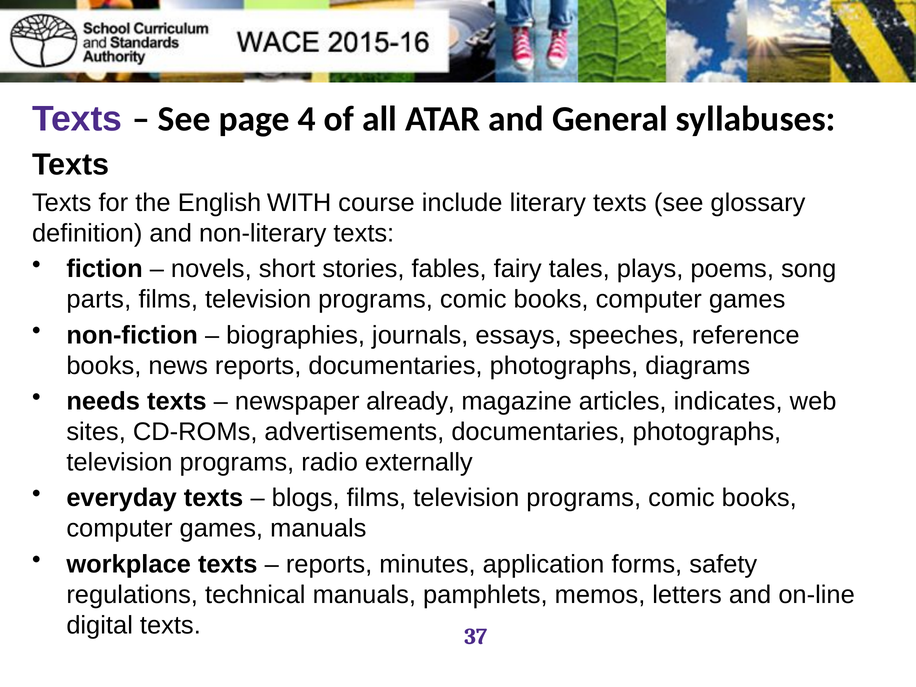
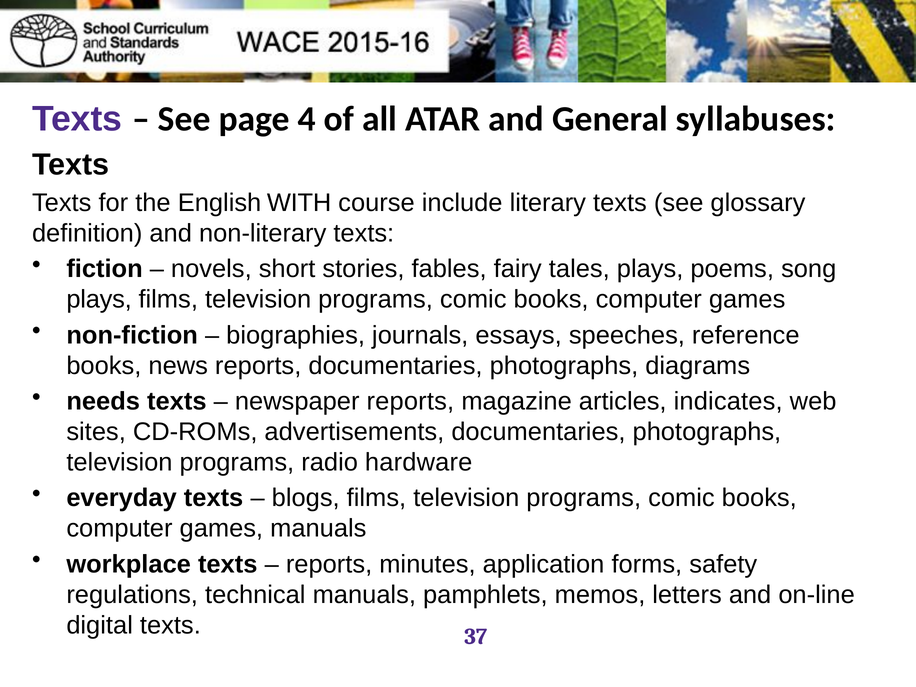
parts at (99, 299): parts -> plays
newspaper already: already -> reports
externally: externally -> hardware
